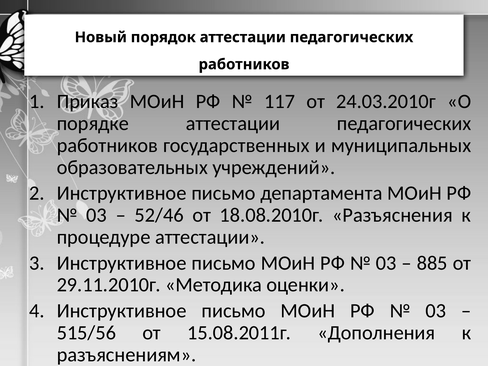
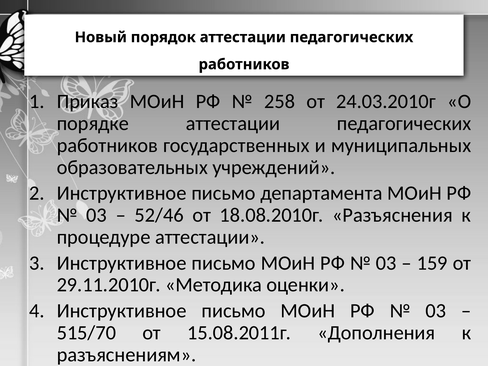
117: 117 -> 258
885: 885 -> 159
515/56: 515/56 -> 515/70
